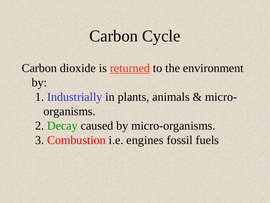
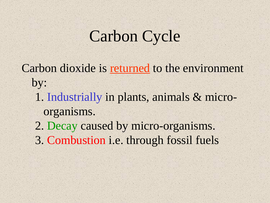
engines: engines -> through
